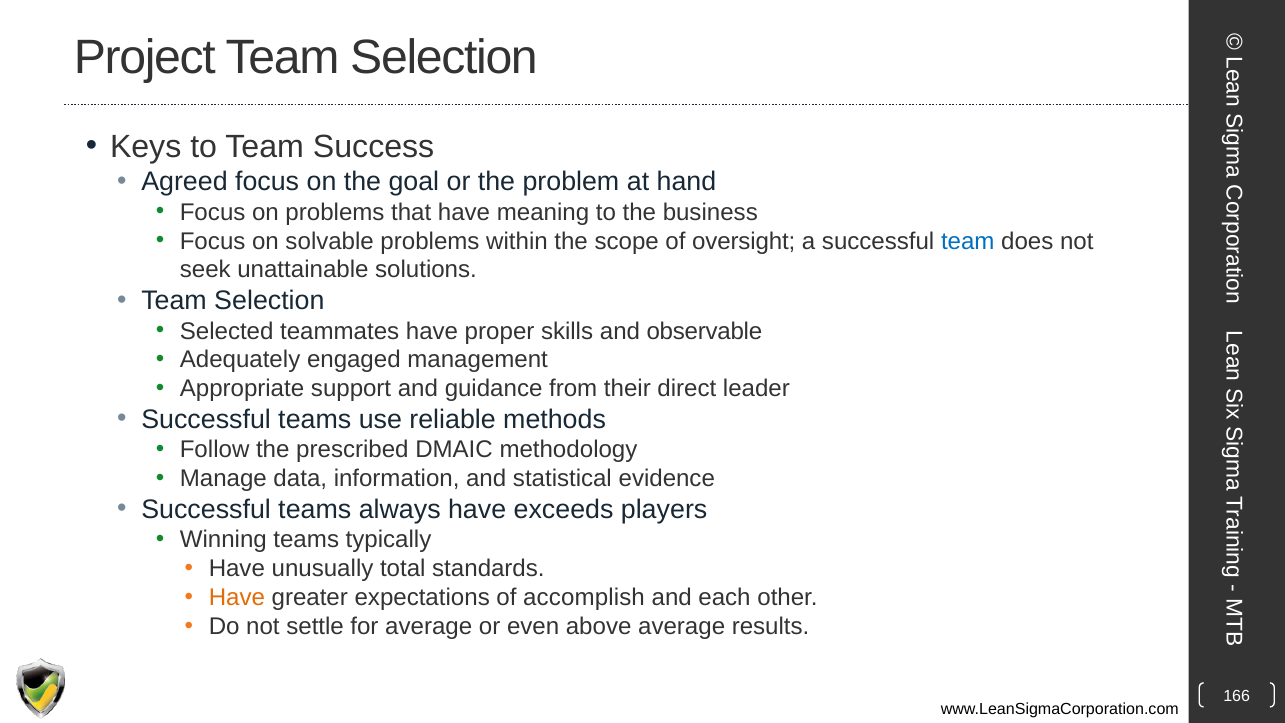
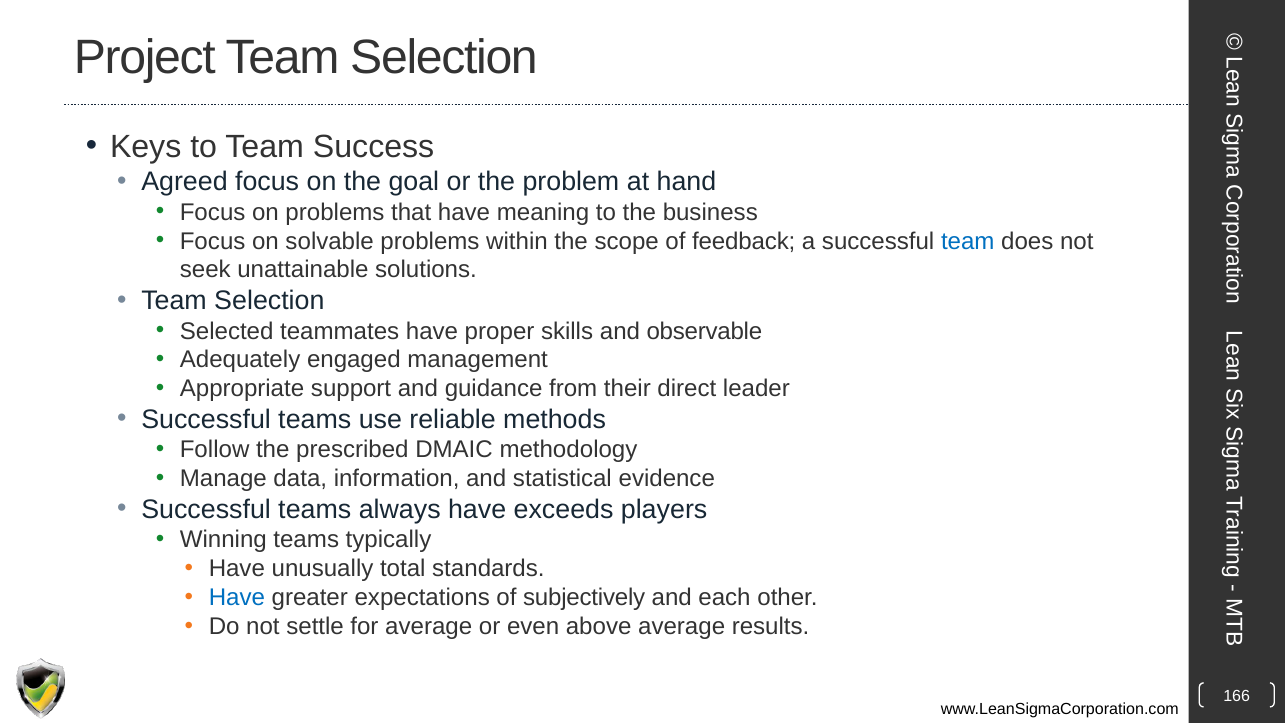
oversight: oversight -> feedback
Have at (237, 598) colour: orange -> blue
accomplish: accomplish -> subjectively
